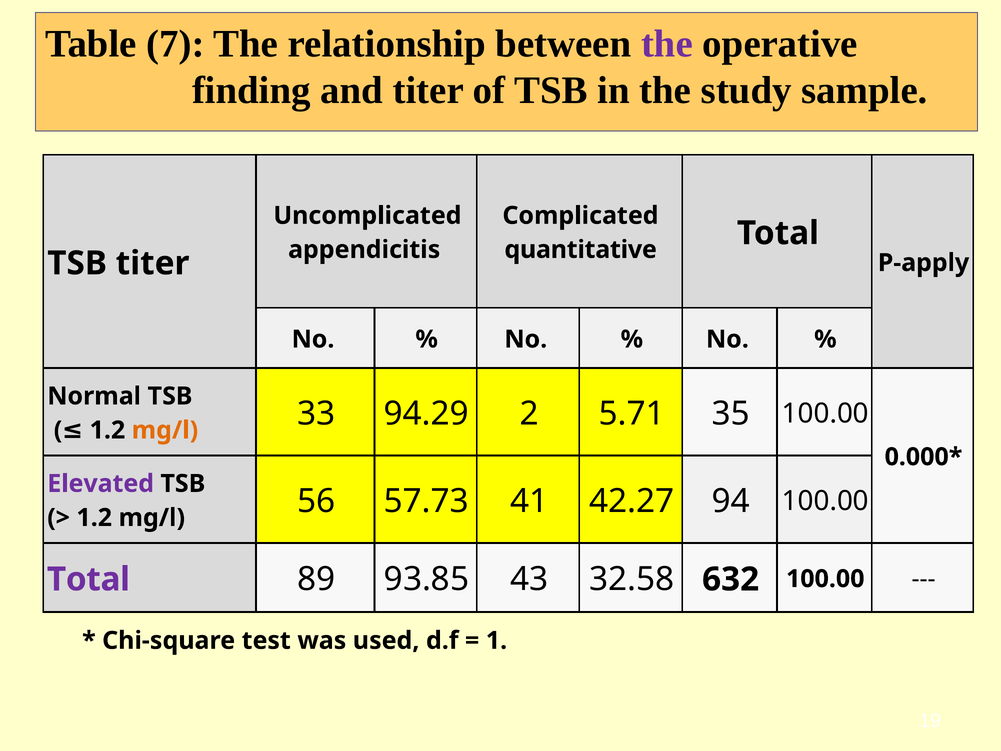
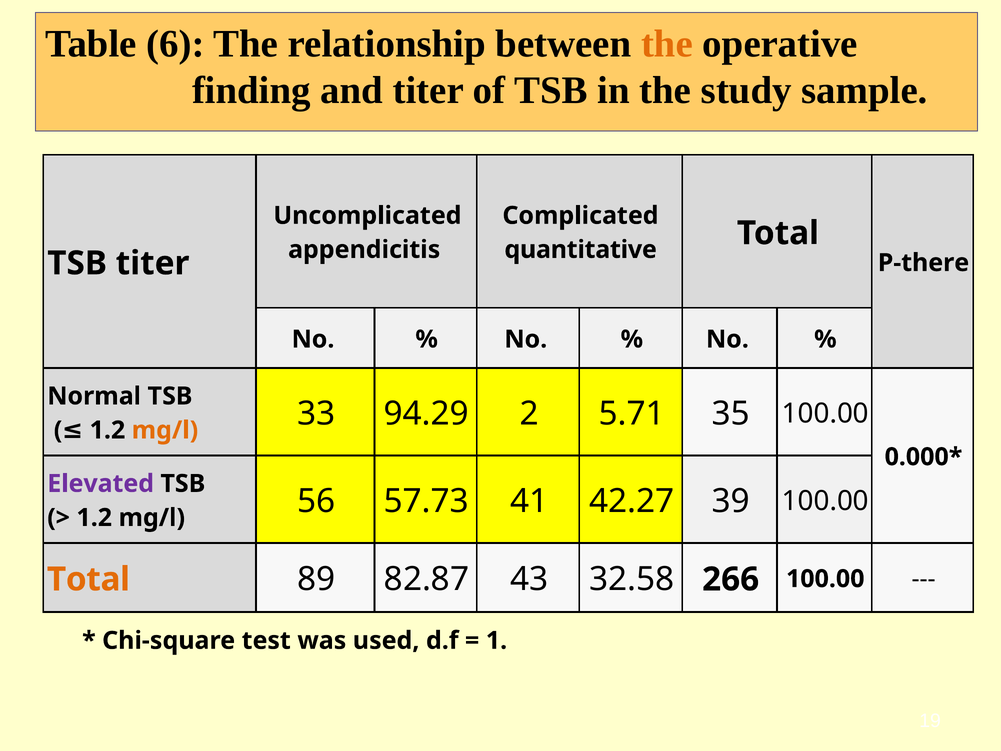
7: 7 -> 6
the at (667, 44) colour: purple -> orange
P-apply: P-apply -> P-there
94: 94 -> 39
Total at (89, 579) colour: purple -> orange
93.85: 93.85 -> 82.87
632: 632 -> 266
